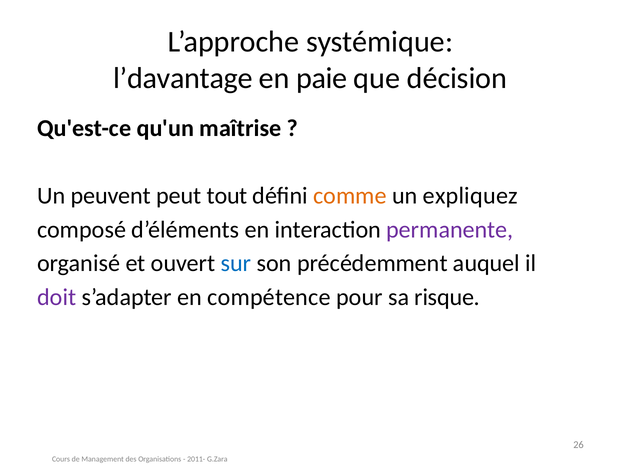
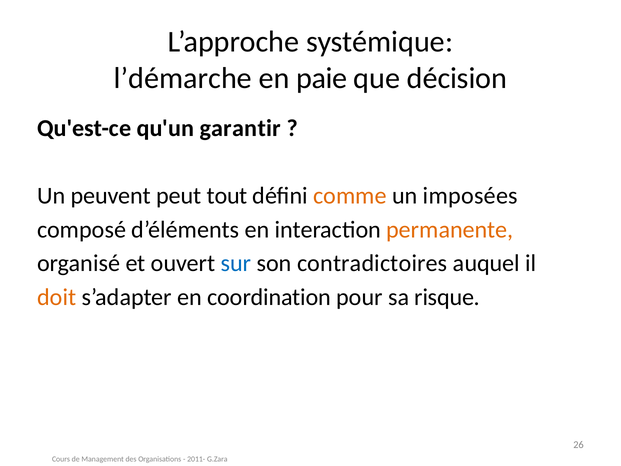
l’davantage: l’davantage -> l’démarche
maîtrise: maîtrise -> garantir
expliquez: expliquez -> imposées
permanente colour: purple -> orange
précédemment: précédemment -> contradictoires
doit colour: purple -> orange
compétence: compétence -> coordination
